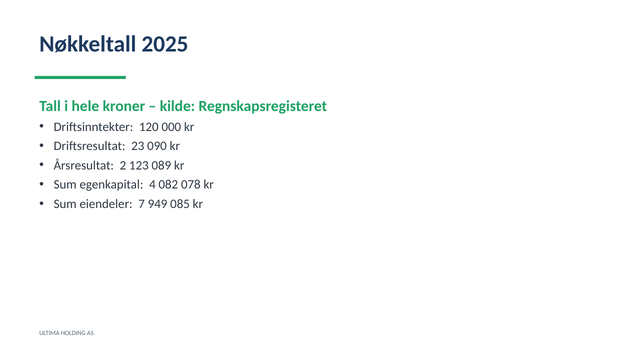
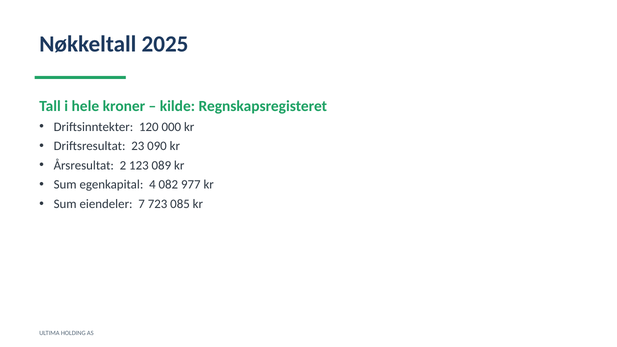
078: 078 -> 977
949: 949 -> 723
